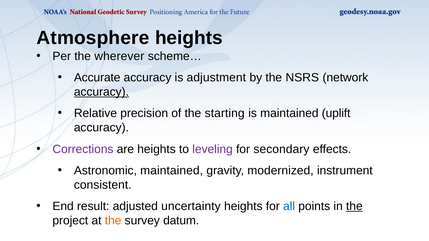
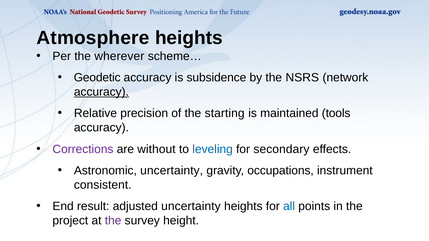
Accurate: Accurate -> Geodetic
adjustment: adjustment -> subsidence
uplift: uplift -> tools
are heights: heights -> without
leveling colour: purple -> blue
Astronomic maintained: maintained -> uncertainty
modernized: modernized -> occupations
the at (354, 207) underline: present -> none
the at (113, 221) colour: orange -> purple
datum: datum -> height
